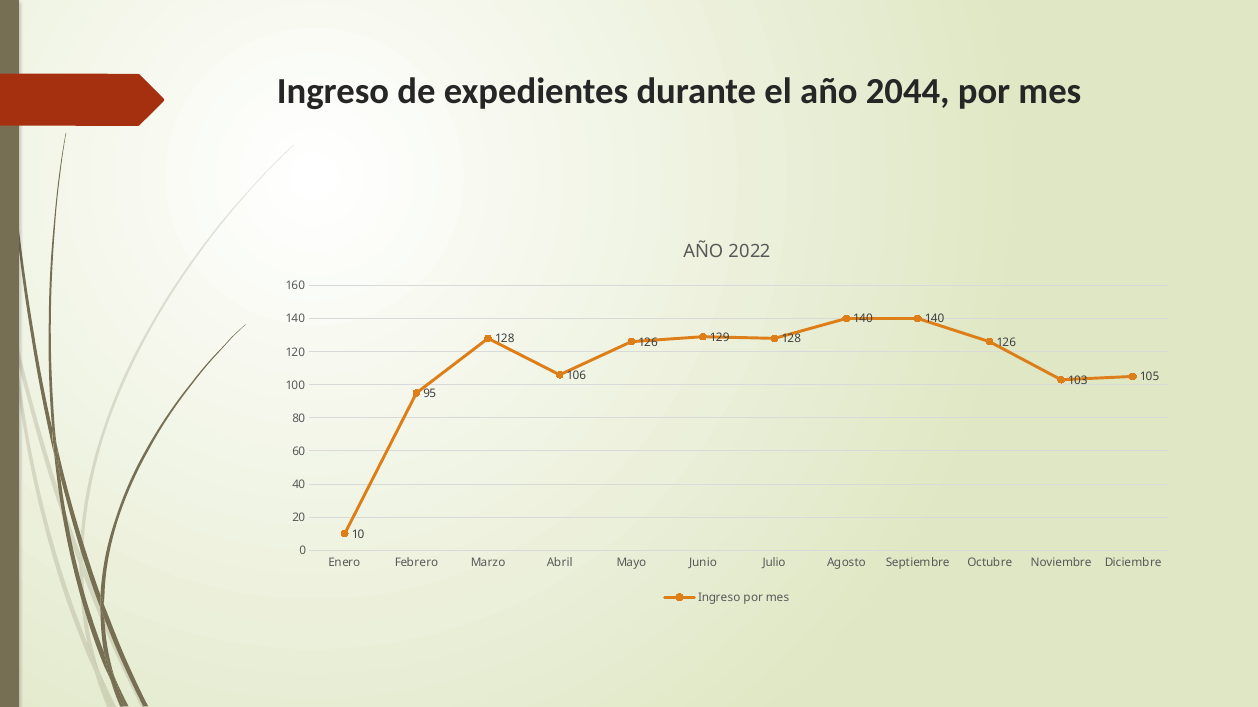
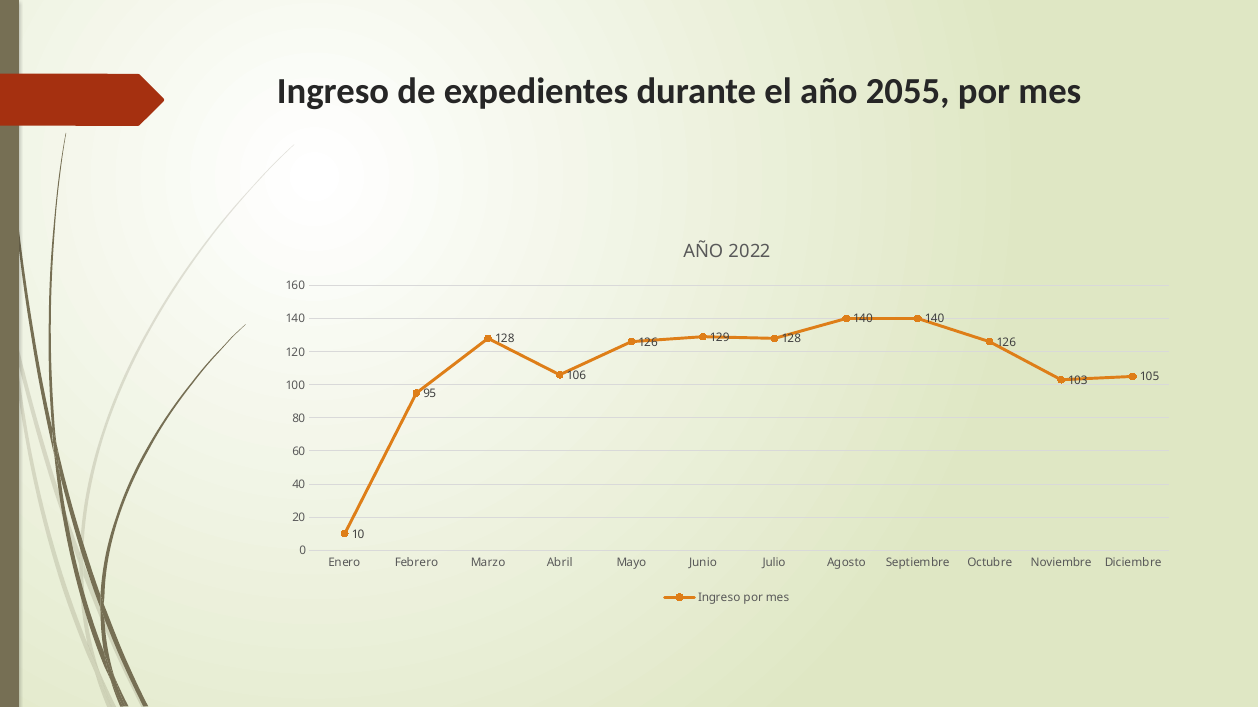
2044: 2044 -> 2055
